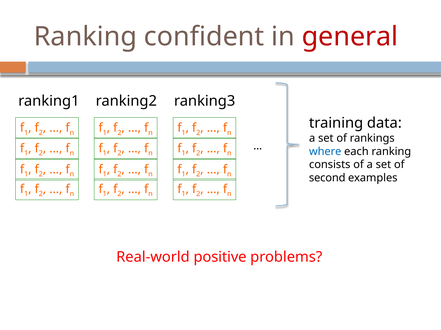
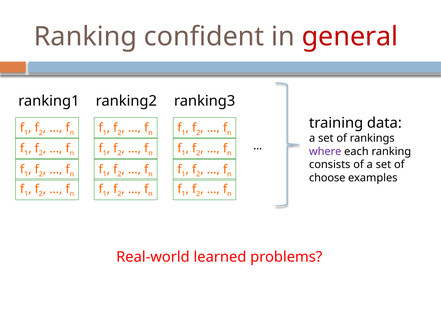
where colour: blue -> purple
second: second -> choose
positive: positive -> learned
